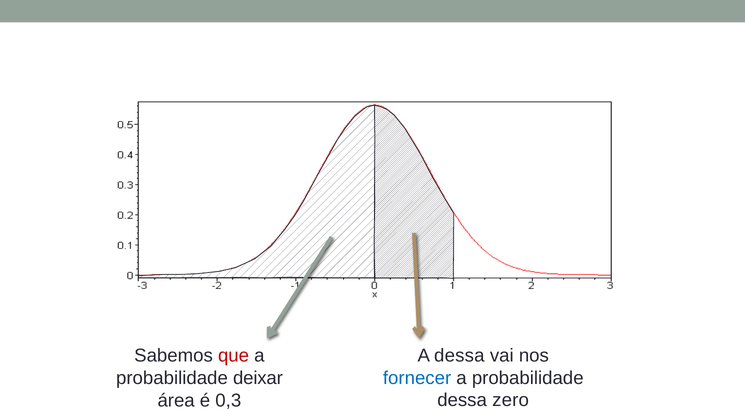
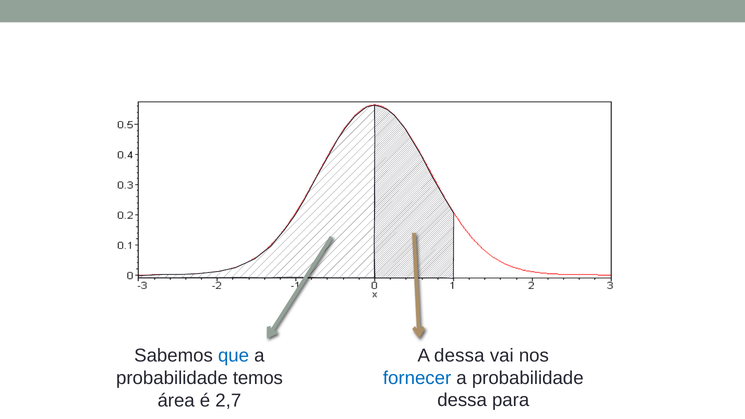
que colour: red -> blue
deixar: deixar -> temos
zero: zero -> para
0,3: 0,3 -> 2,7
